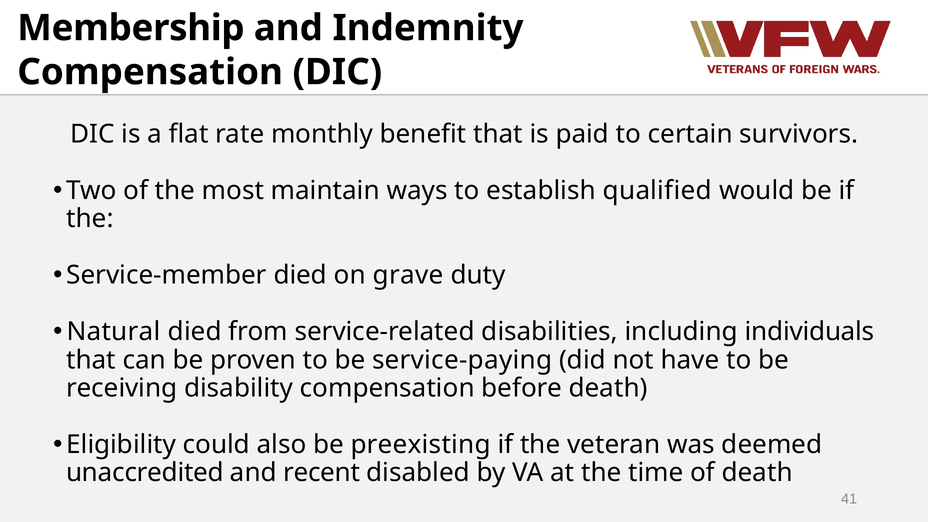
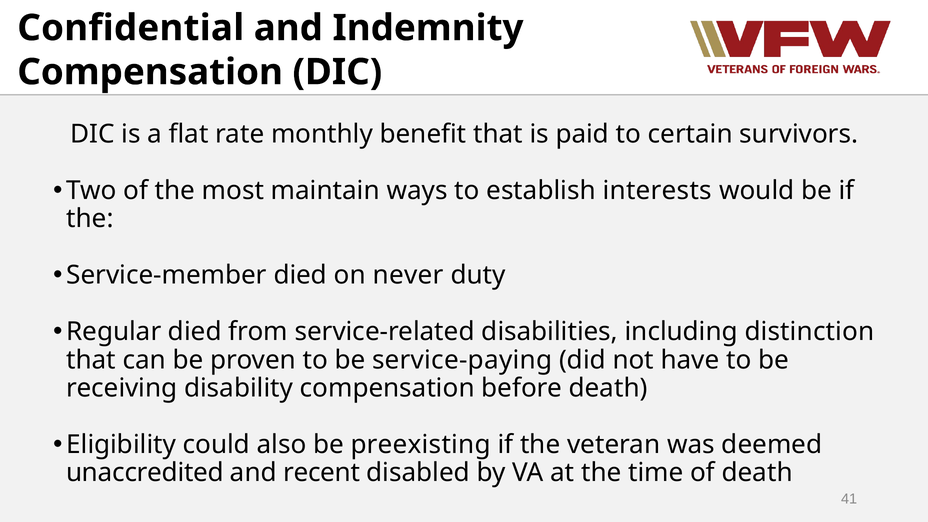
Membership: Membership -> Confidential
qualified: qualified -> interests
grave: grave -> never
Natural: Natural -> Regular
individuals: individuals -> distinction
